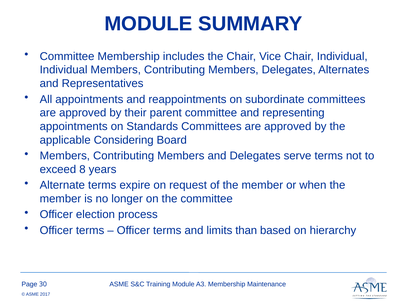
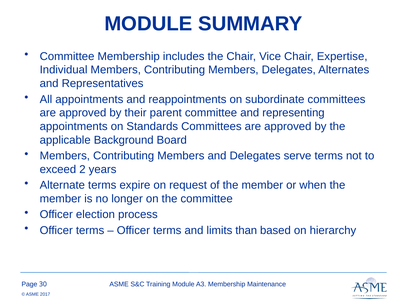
Chair Individual: Individual -> Expertise
Considering: Considering -> Background
8: 8 -> 2
